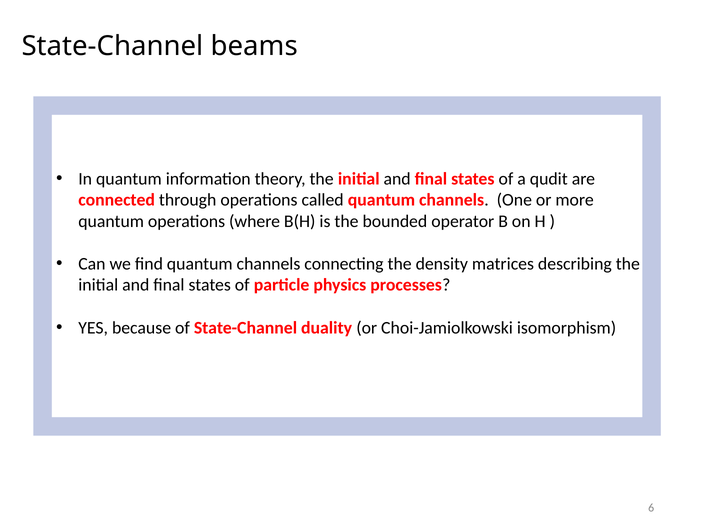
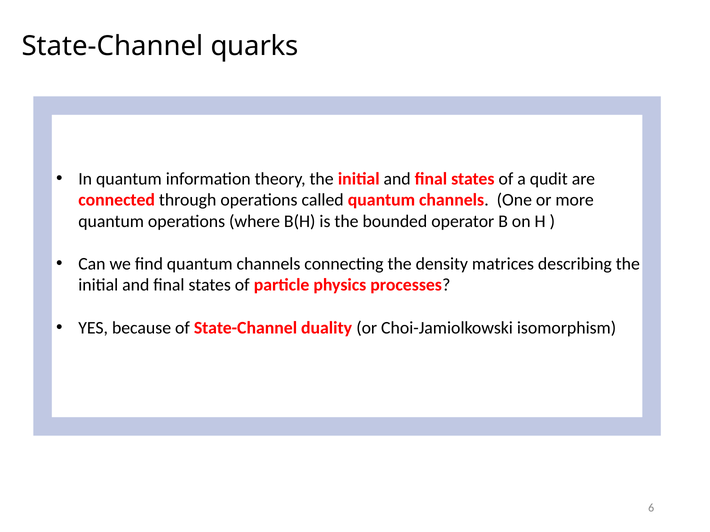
beams: beams -> quarks
